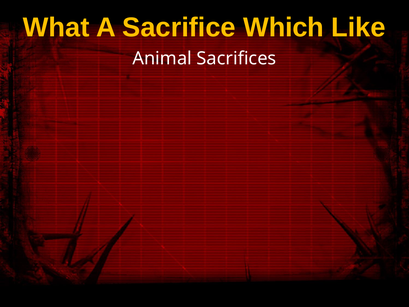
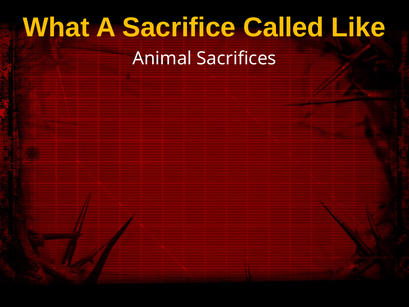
Which: Which -> Called
